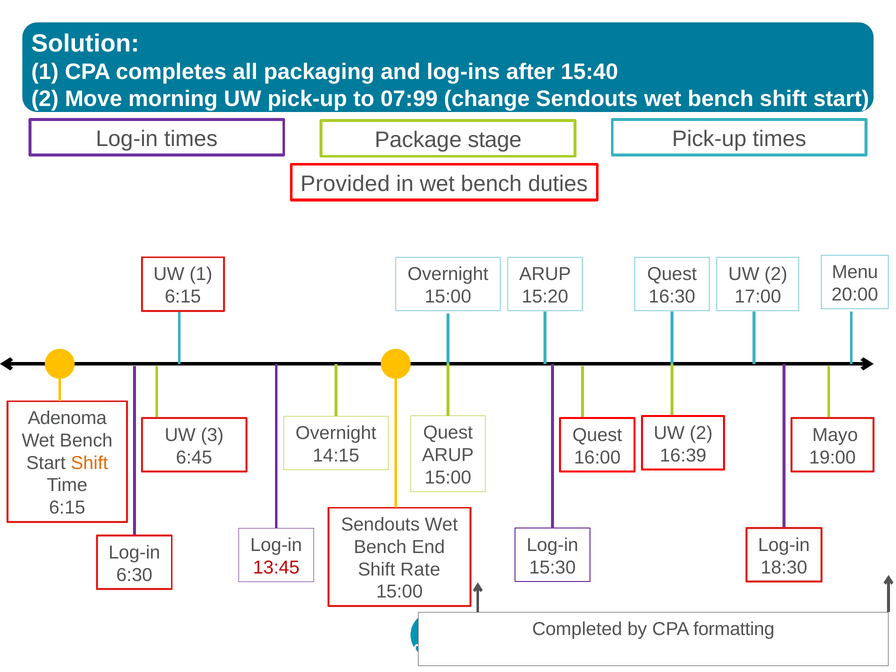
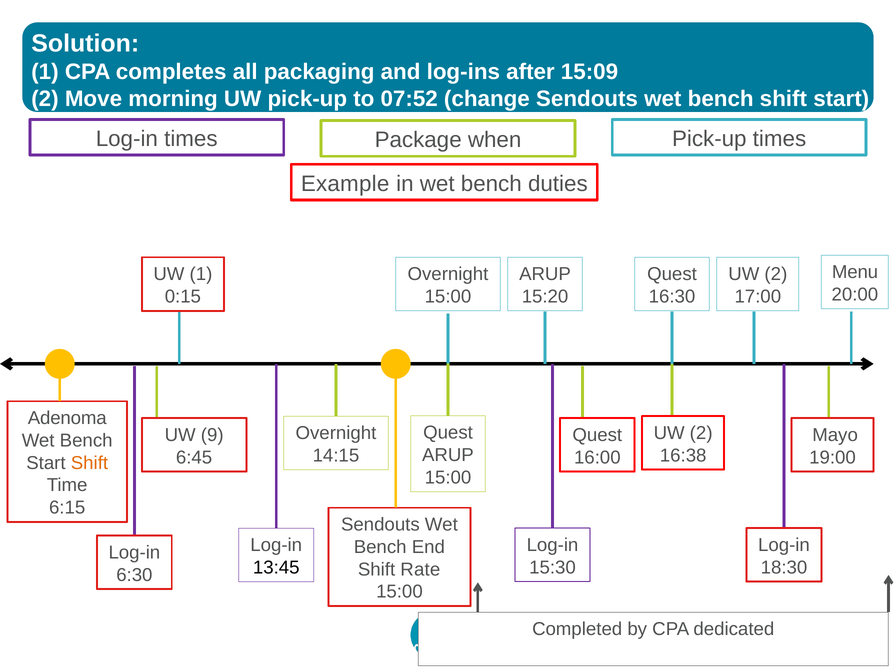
15:40: 15:40 -> 15:09
07:99: 07:99 -> 07:52
stage: stage -> when
Provided: Provided -> Example
6:15 at (183, 297): 6:15 -> 0:15
3: 3 -> 9
16:39: 16:39 -> 16:38
13:45 colour: red -> black
formatting: formatting -> dedicated
